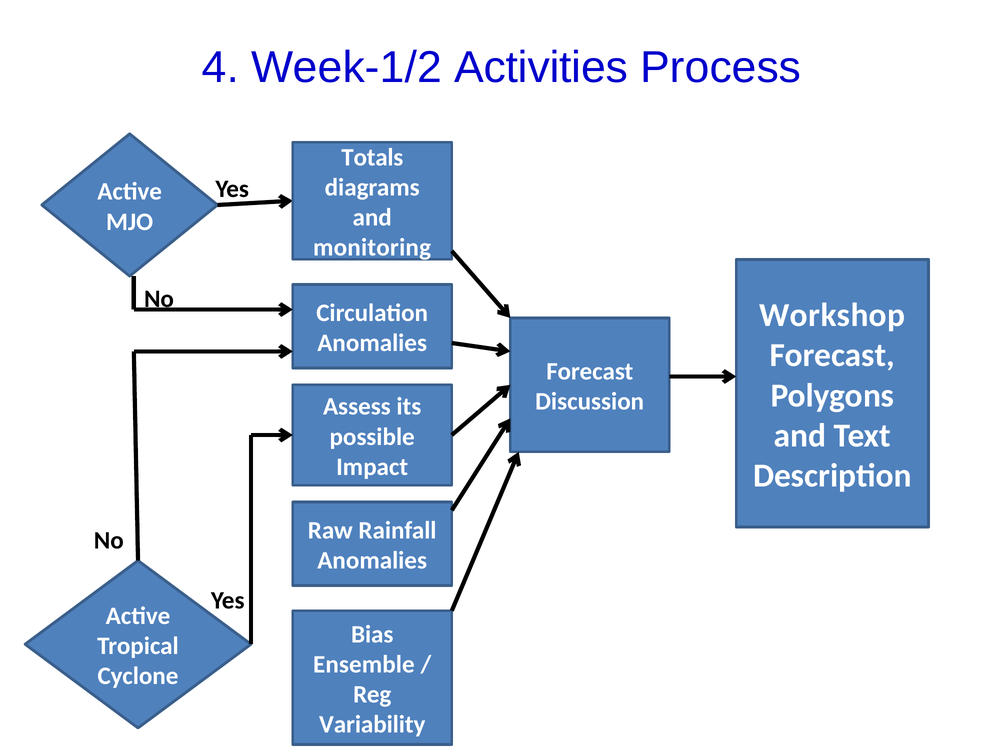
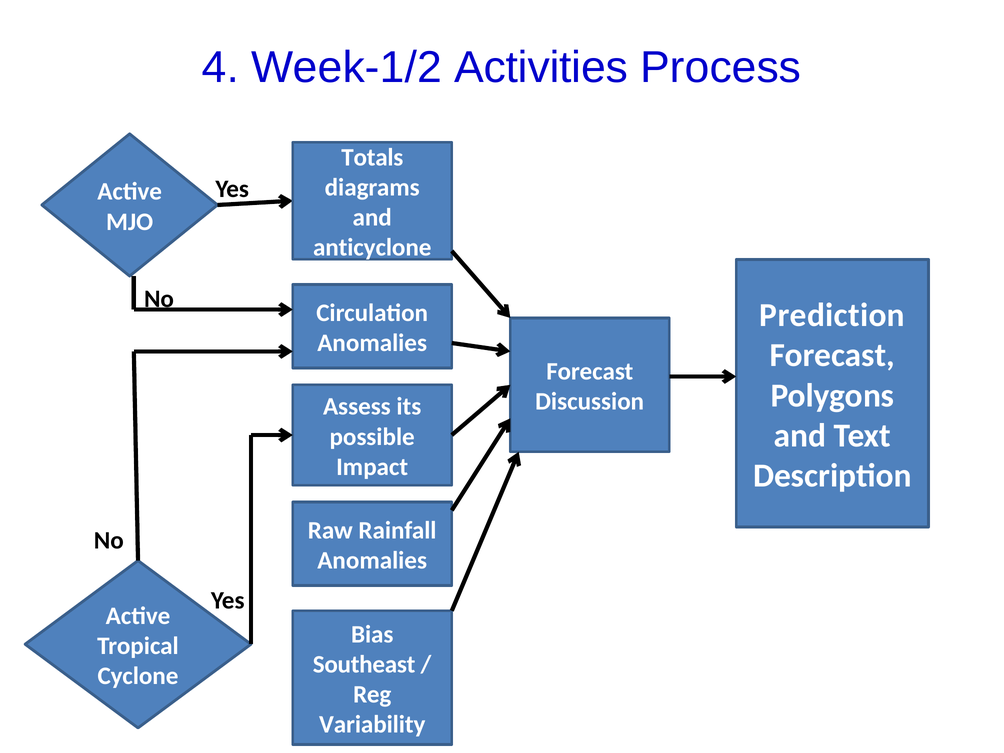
monitoring: monitoring -> anticyclone
Workshop: Workshop -> Prediction
Ensemble: Ensemble -> Southeast
